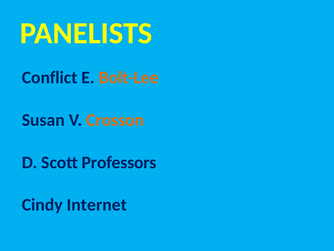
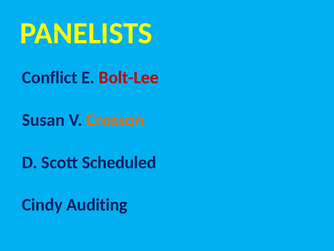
Bolt-Lee colour: orange -> red
Professors: Professors -> Scheduled
Internet: Internet -> Auditing
